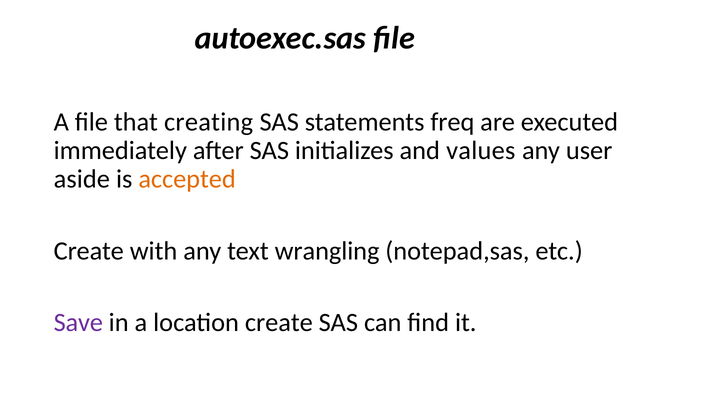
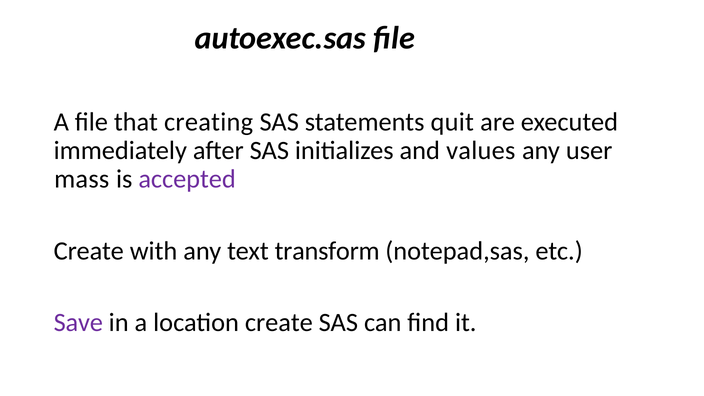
freq: freq -> quit
aside: aside -> mass
accepted colour: orange -> purple
wrangling: wrangling -> transform
